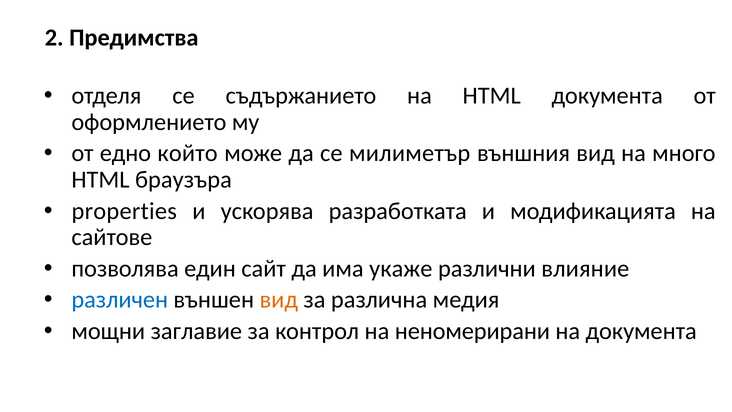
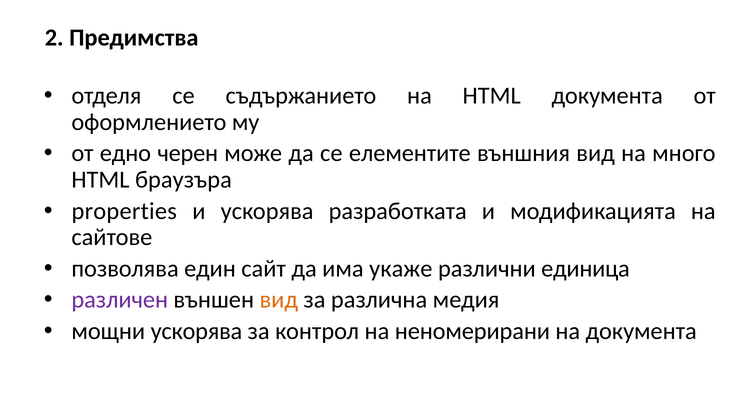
който: който -> черен
милиметър: милиметър -> елементите
влияние: влияние -> единица
различен colour: blue -> purple
мощни заглавие: заглавие -> ускорява
